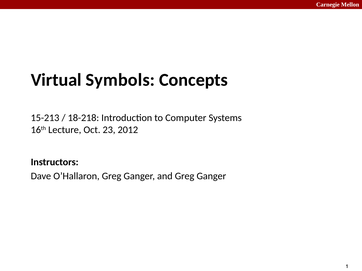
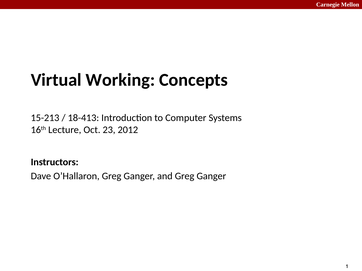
Symbols: Symbols -> Working
18-218: 18-218 -> 18-413
